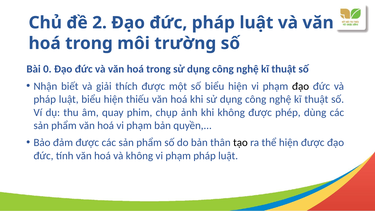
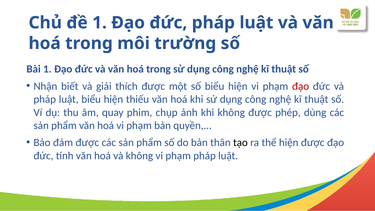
đề 2: 2 -> 1
Bài 0: 0 -> 1
đạo at (301, 86) colour: black -> red
